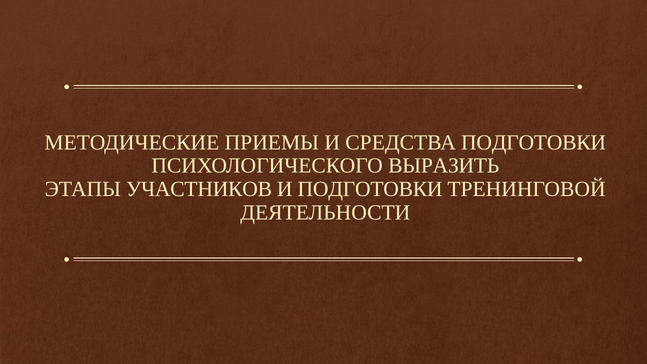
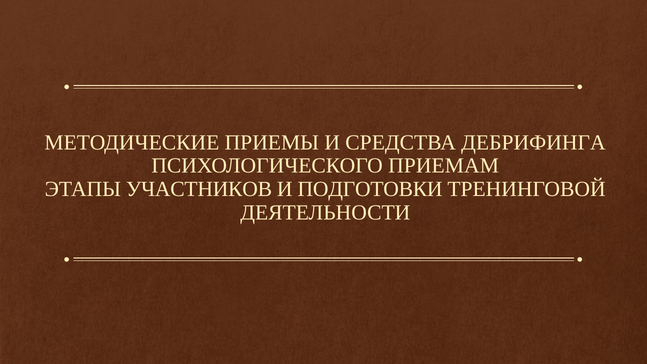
СРЕДСТВА ПОДГОТОВКИ: ПОДГОТОВКИ -> ДЕБРИФИНГА
ВЫРАЗИТЬ: ВЫРАЗИТЬ -> ПРИЕМАМ
